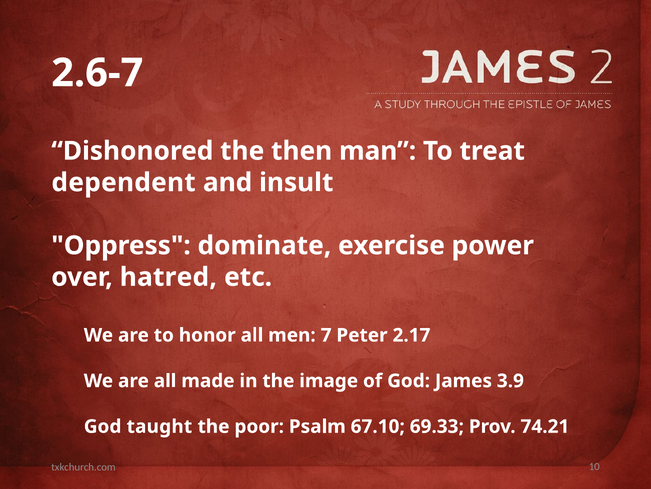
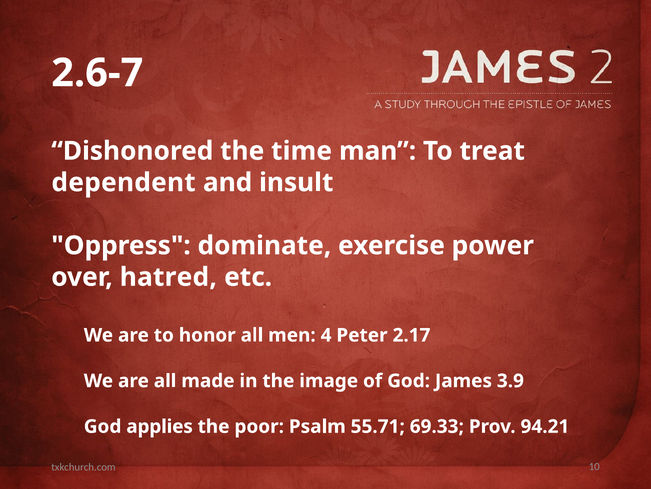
then: then -> time
7: 7 -> 4
taught: taught -> applies
67.10: 67.10 -> 55.71
74.21: 74.21 -> 94.21
